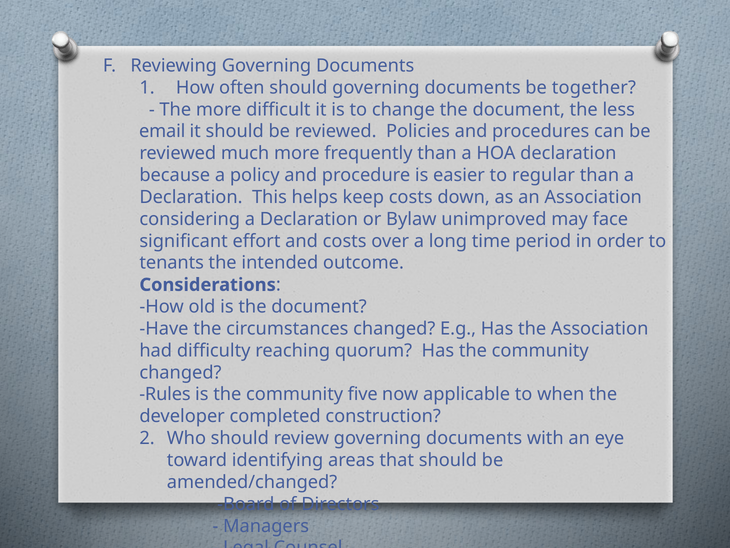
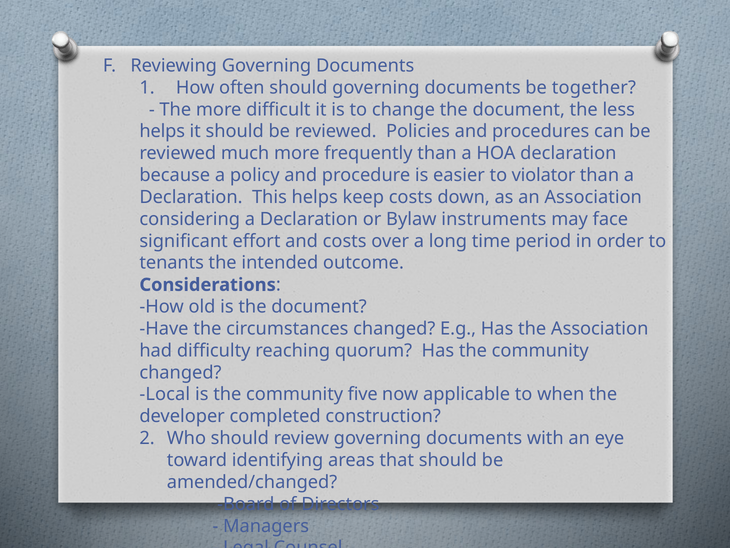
email at (162, 131): email -> helps
regular: regular -> violator
unimproved: unimproved -> instruments
Rules: Rules -> Local
